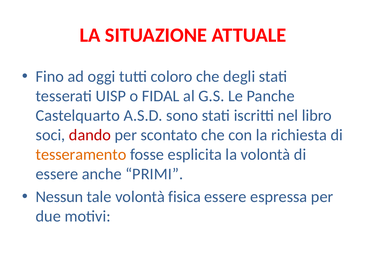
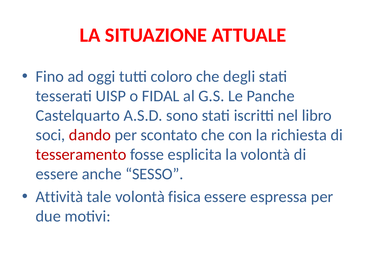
tesseramento colour: orange -> red
PRIMI: PRIMI -> SESSO
Nessun: Nessun -> Attività
